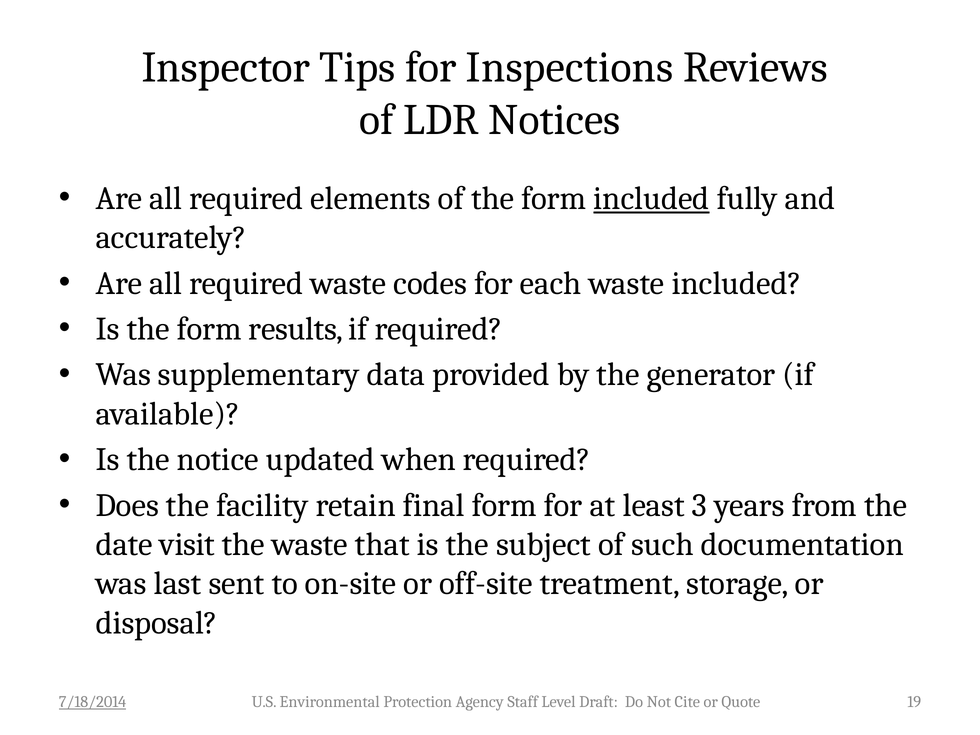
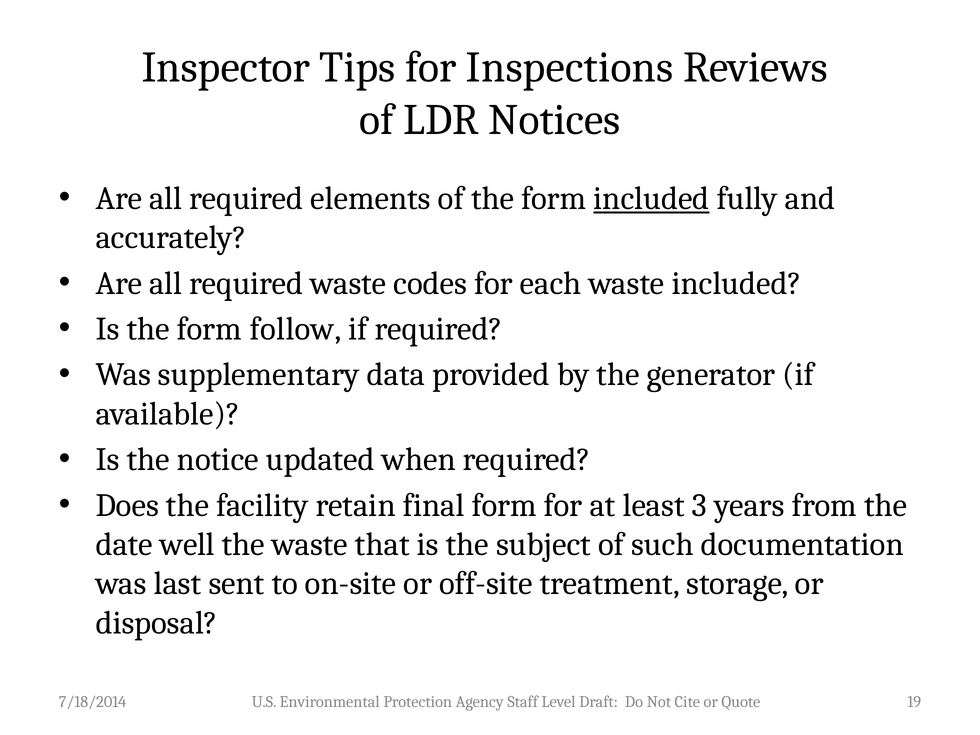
results: results -> follow
visit: visit -> well
7/18/2014 underline: present -> none
